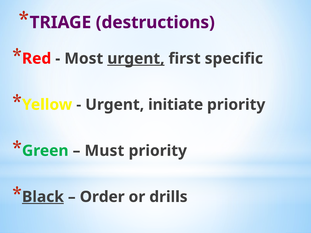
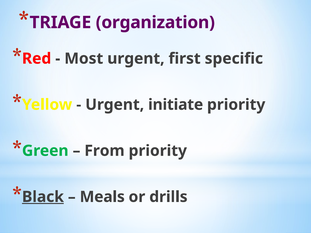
destructions: destructions -> organization
urgent at (136, 59) underline: present -> none
Must: Must -> From
Order: Order -> Meals
